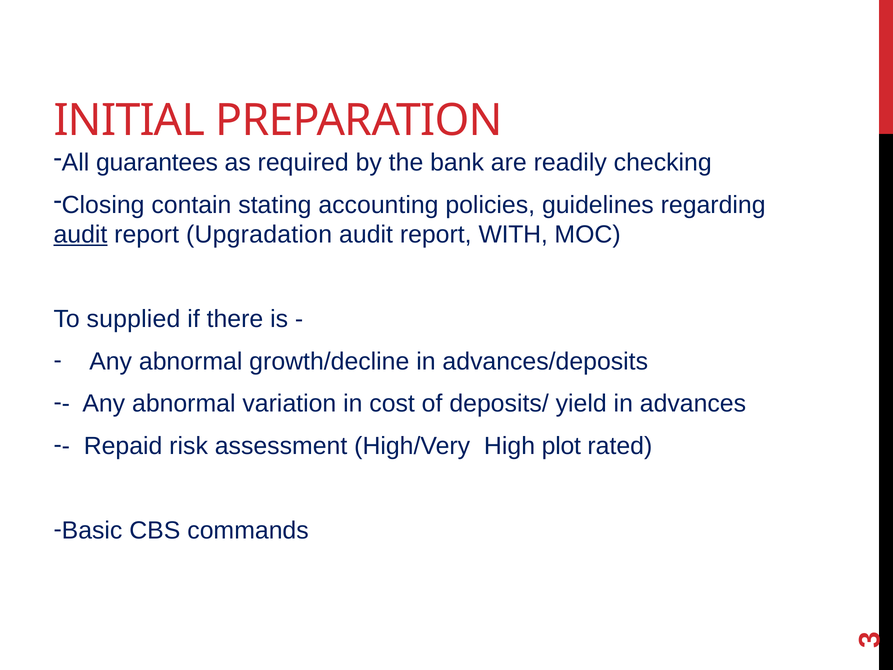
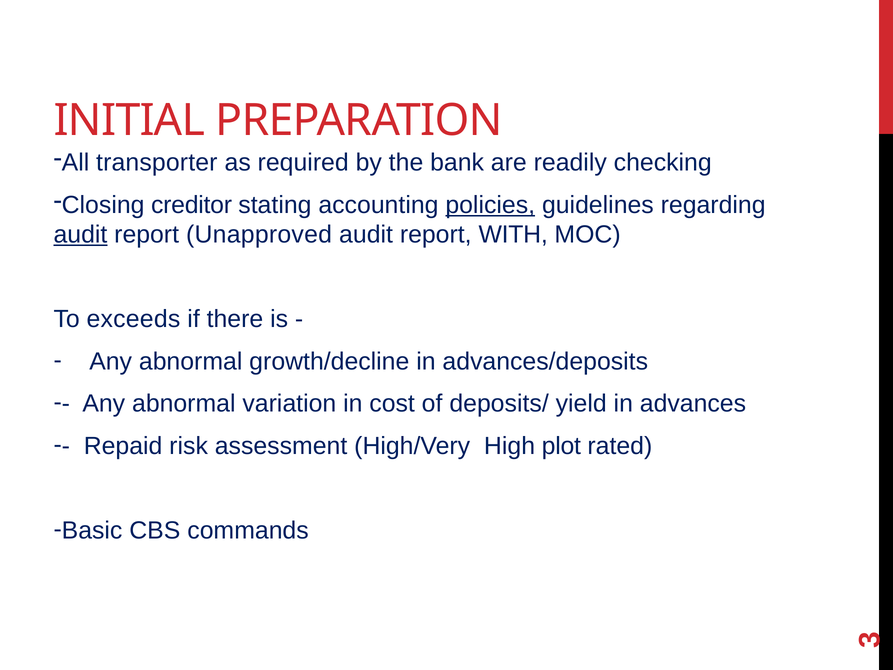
guarantees: guarantees -> transporter
contain: contain -> creditor
policies underline: none -> present
Upgradation: Upgradation -> Unapproved
supplied: supplied -> exceeds
